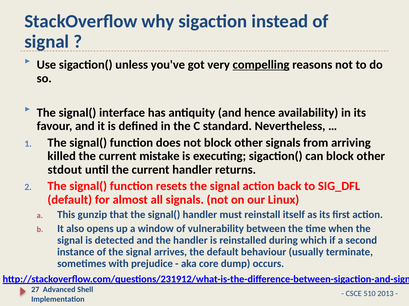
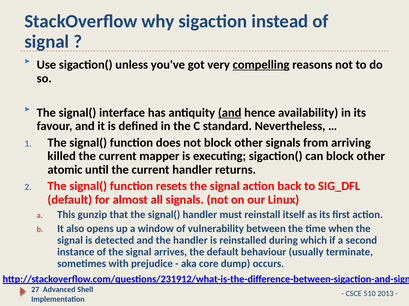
and at (230, 113) underline: none -> present
mistake: mistake -> mapper
stdout: stdout -> atomic
